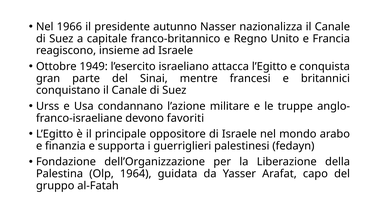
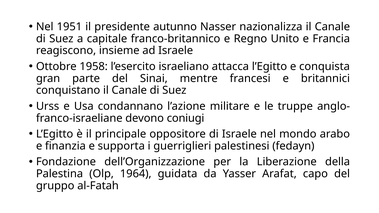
1966: 1966 -> 1951
1949: 1949 -> 1958
favoriti: favoriti -> coniugi
